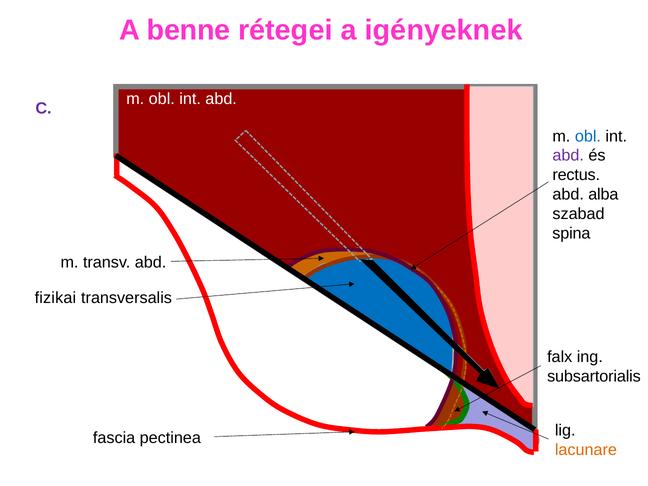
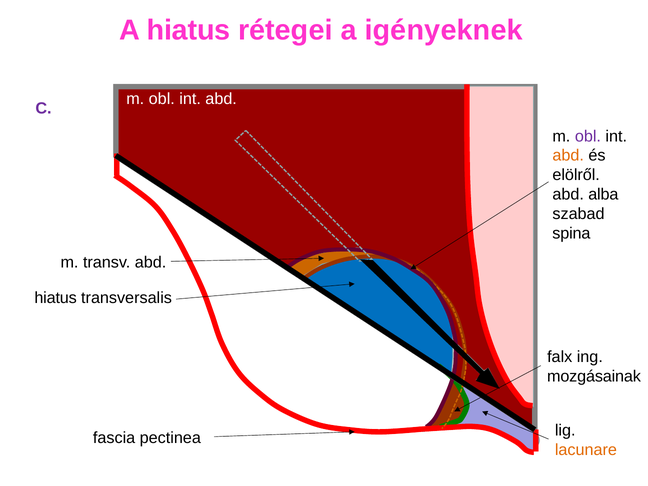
A benne: benne -> hiatus
obl at (588, 136) colour: blue -> purple
abd at (568, 156) colour: purple -> orange
rectus: rectus -> elölről
fizikai at (55, 298): fizikai -> hiatus
subsartorialis: subsartorialis -> mozgásainak
